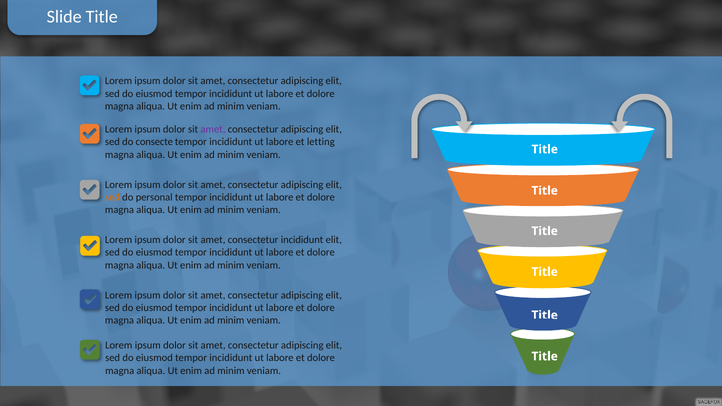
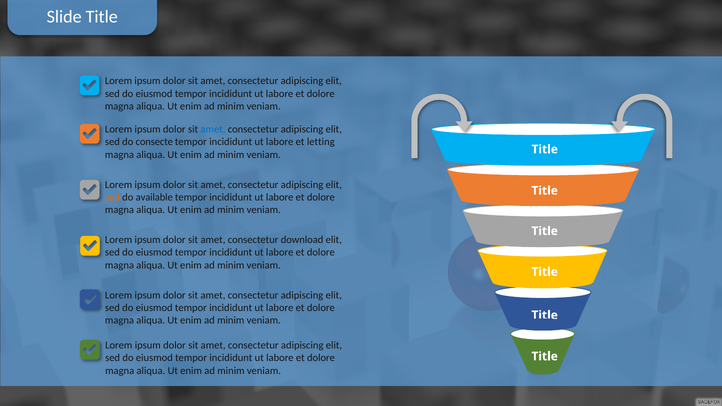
amet at (213, 129) colour: purple -> blue
personal: personal -> available
consectetur incididunt: incididunt -> download
